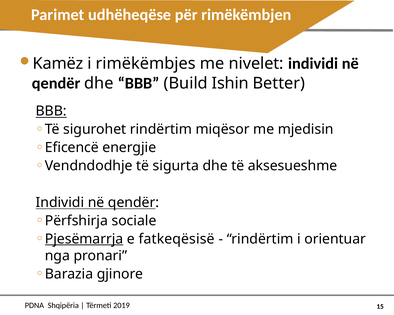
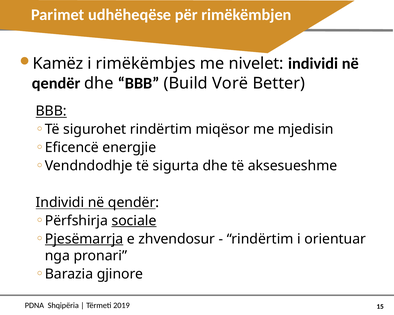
Ishin: Ishin -> Vorë
sociale underline: none -> present
fatkeqësisë: fatkeqësisë -> zhvendosur
